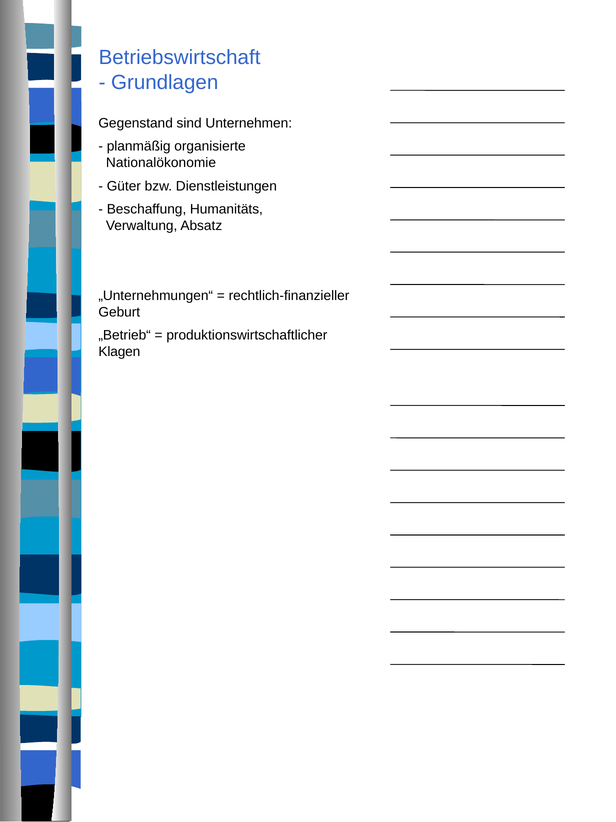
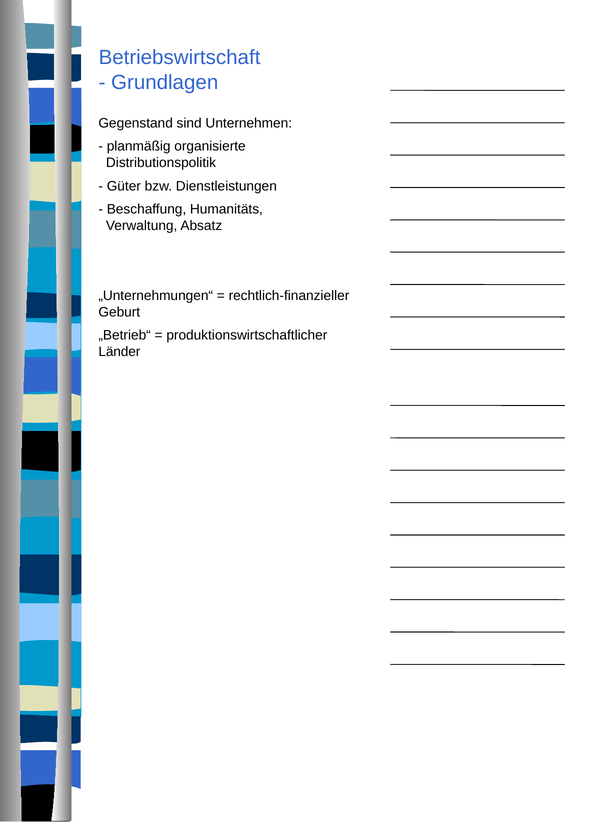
Nationalökonomie: Nationalökonomie -> Distributionspolitik
Klagen: Klagen -> Länder
